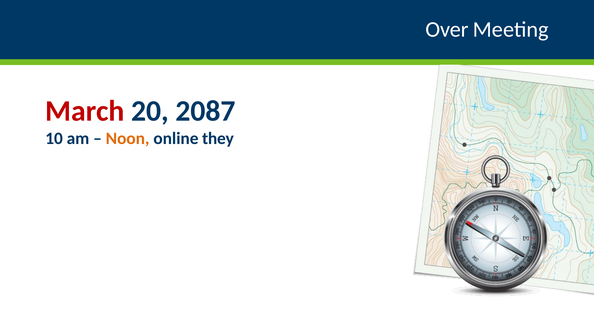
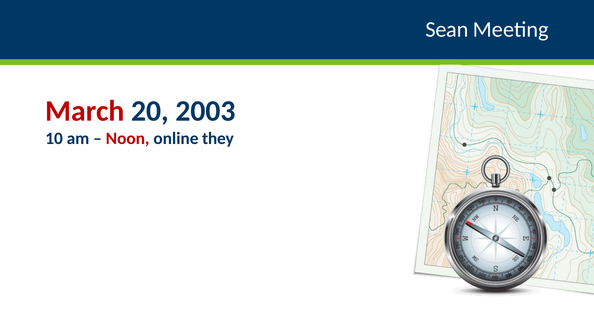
Over: Over -> Sean
2087: 2087 -> 2003
Noon colour: orange -> red
